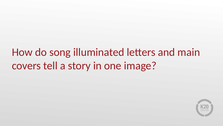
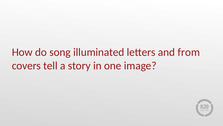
main: main -> from
